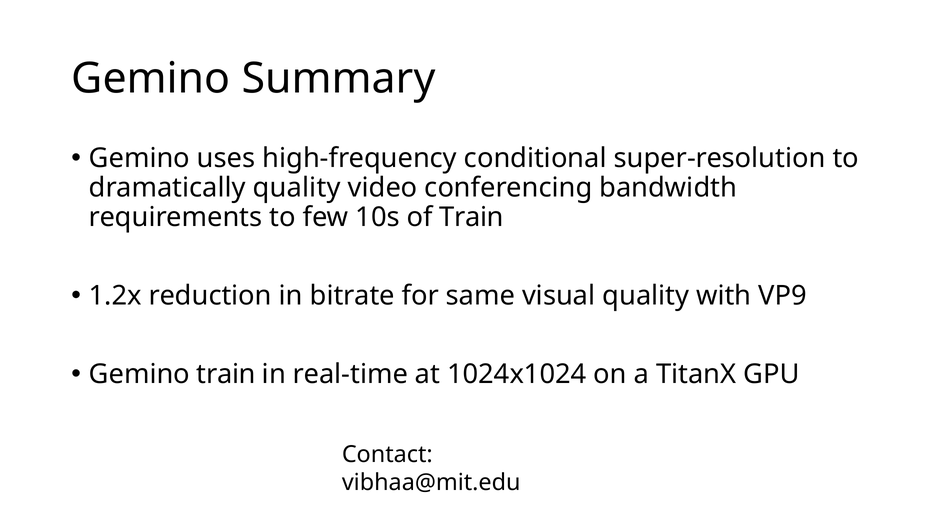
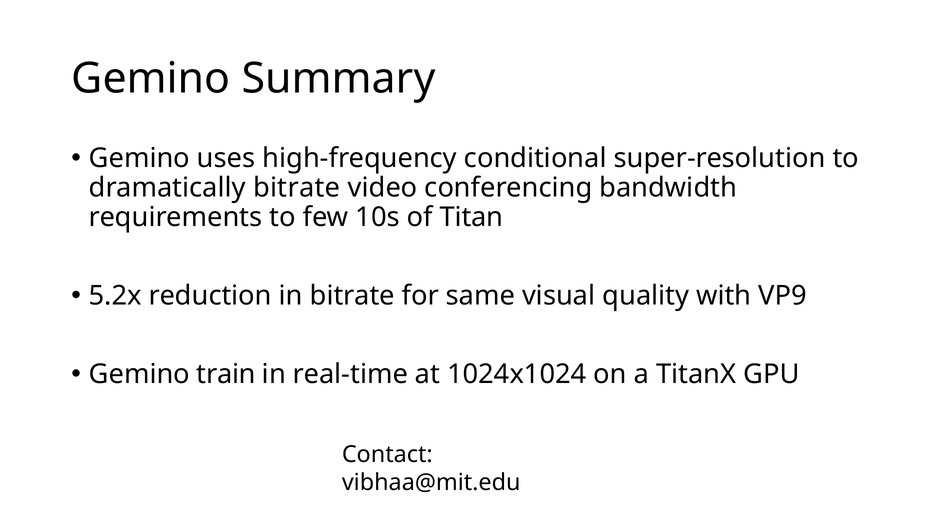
dramatically quality: quality -> bitrate
of Train: Train -> Titan
1.2x: 1.2x -> 5.2x
